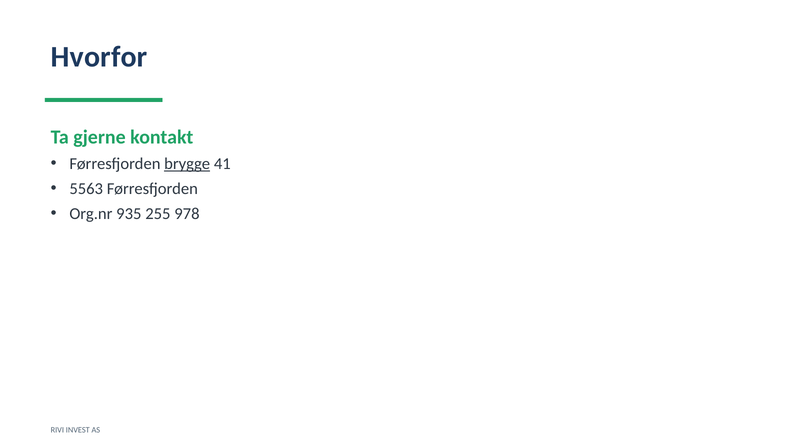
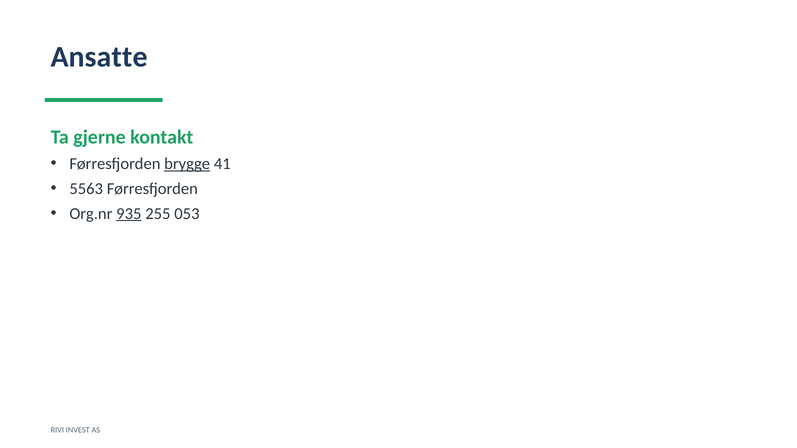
Hvorfor: Hvorfor -> Ansatte
935 underline: none -> present
978: 978 -> 053
